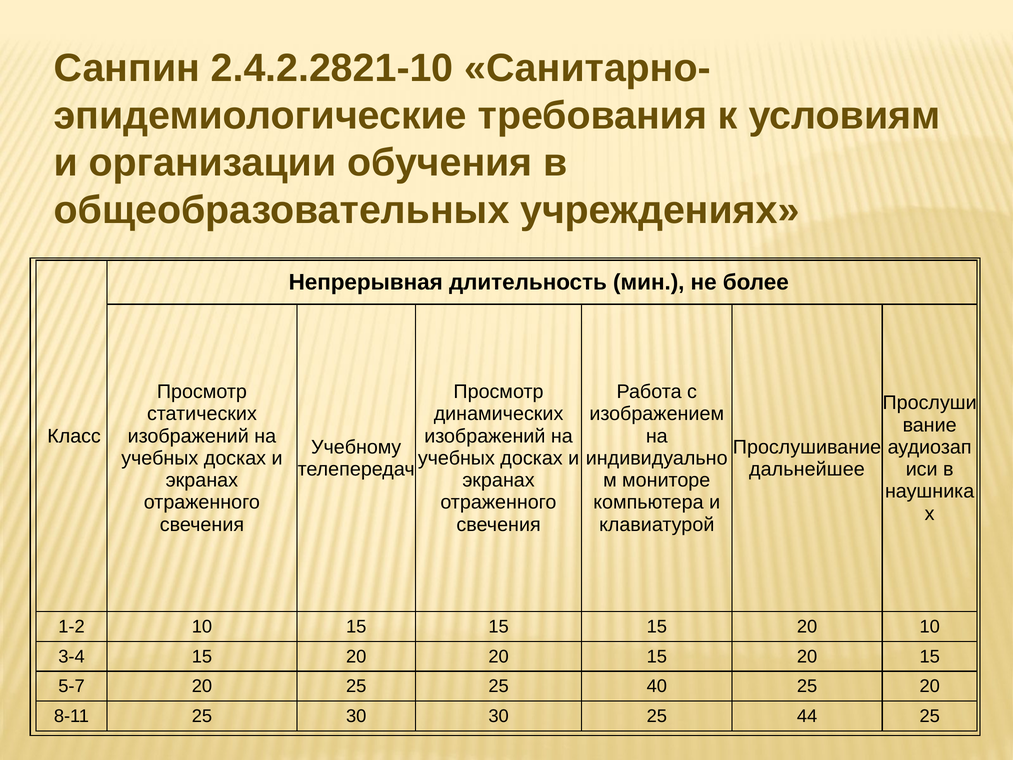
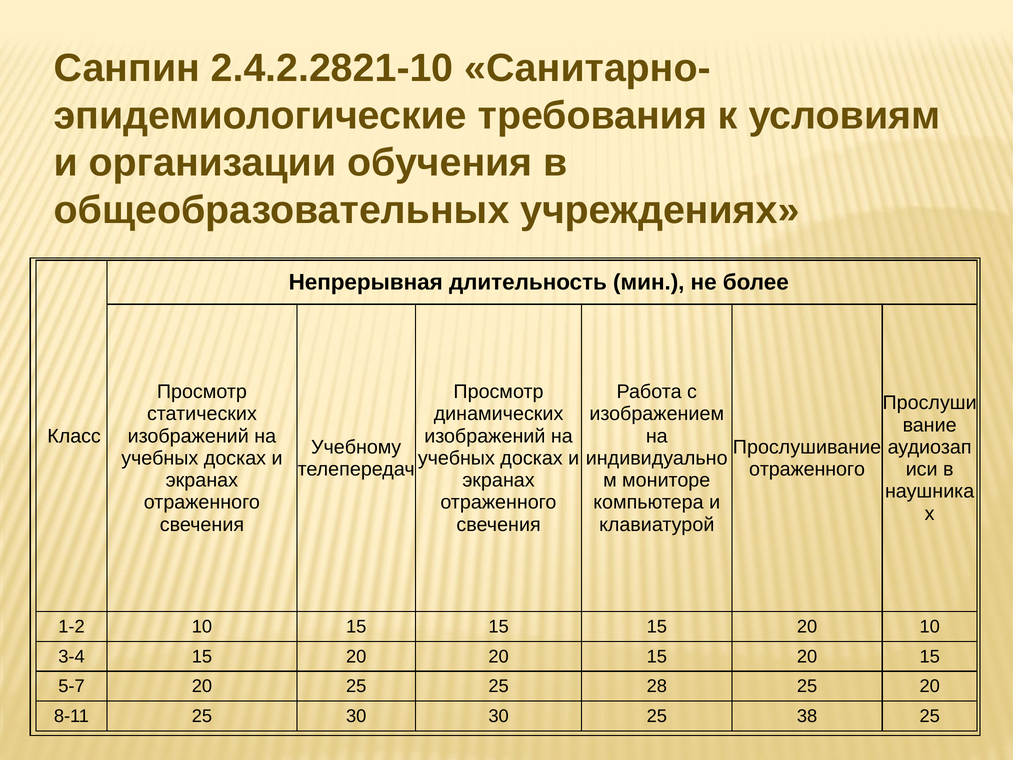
дальнейшее at (807, 469): дальнейшее -> отраженного
40: 40 -> 28
44: 44 -> 38
